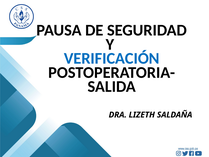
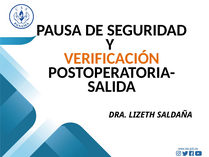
VERIFICACIÓN colour: blue -> orange
